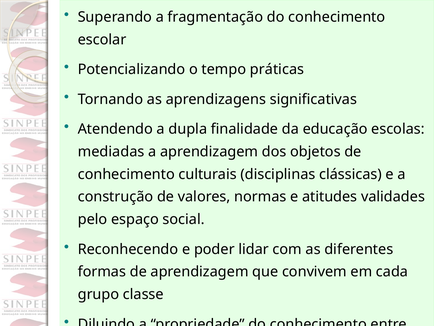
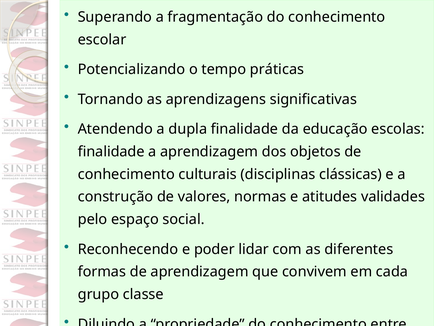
mediadas at (111, 151): mediadas -> finalidade
